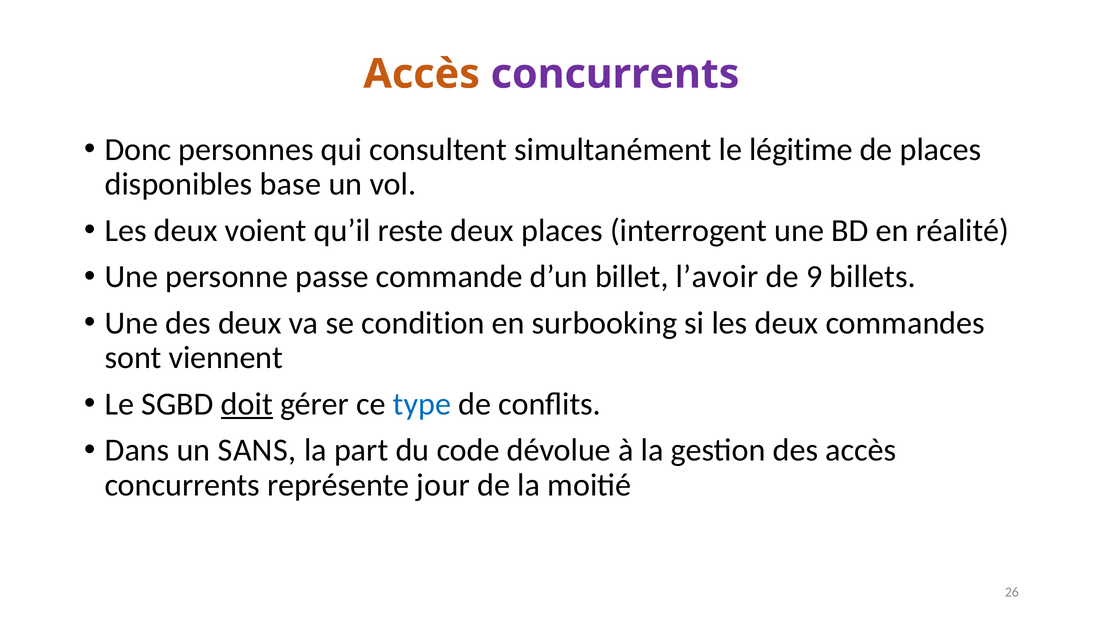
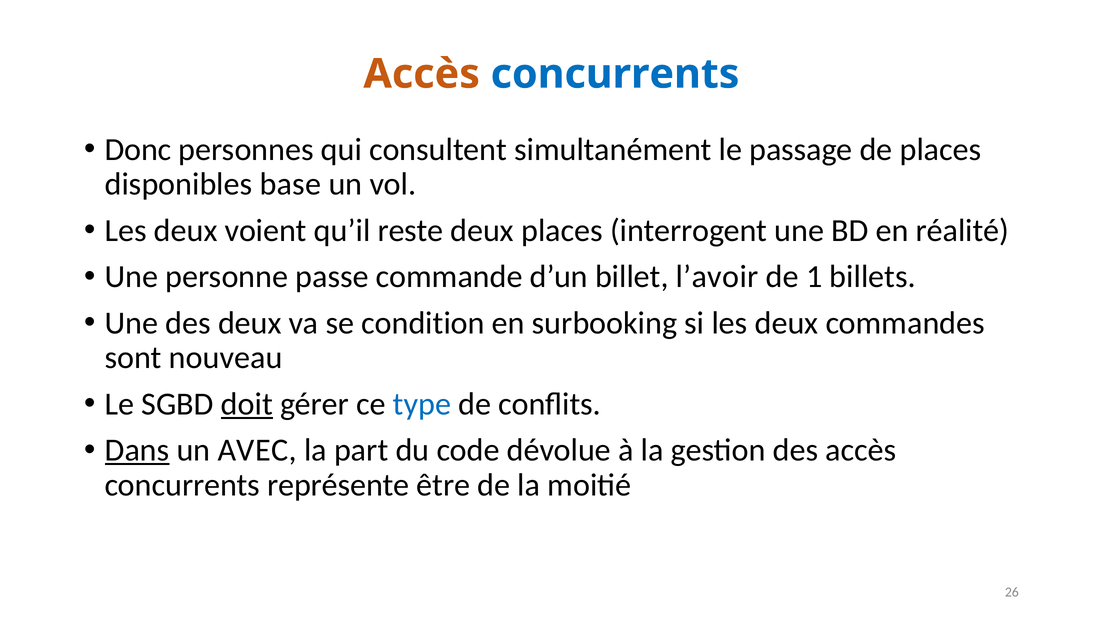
concurrents at (615, 74) colour: purple -> blue
légitime: légitime -> passage
9: 9 -> 1
viennent: viennent -> nouveau
Dans underline: none -> present
SANS: SANS -> AVEC
jour: jour -> être
